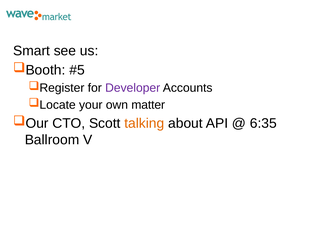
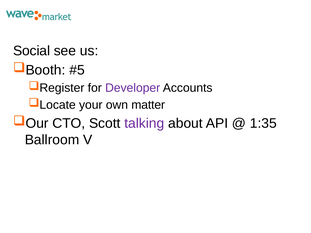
Smart: Smart -> Social
talking colour: orange -> purple
6:35: 6:35 -> 1:35
